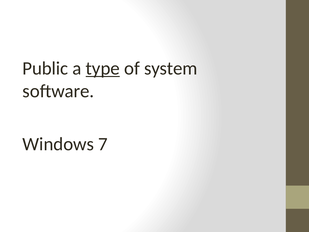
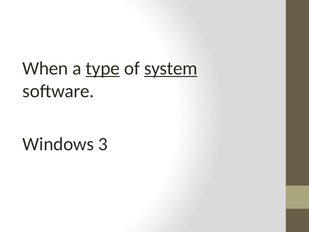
Public: Public -> When
system underline: none -> present
7: 7 -> 3
